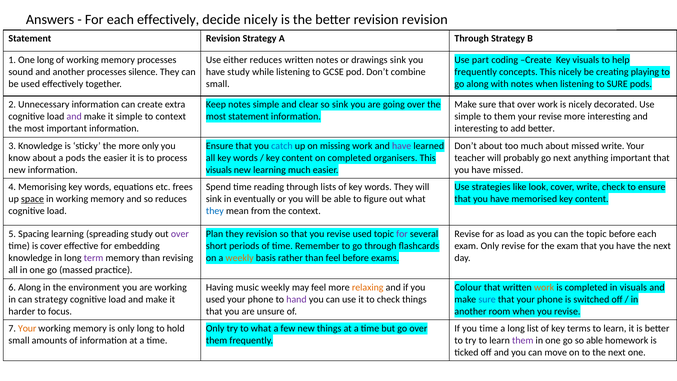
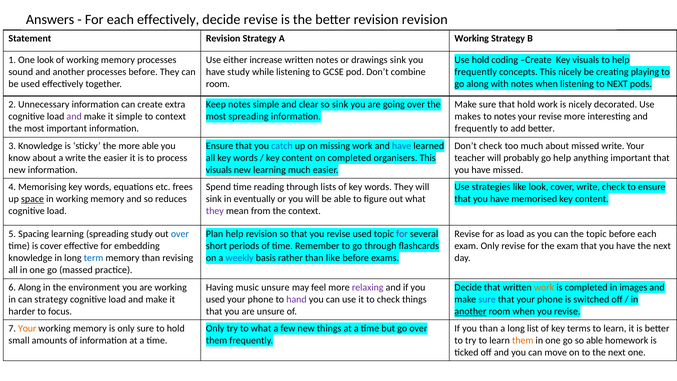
decide nicely: nicely -> revise
A Through: Through -> Working
One long: long -> look
either reduces: reduces -> increase
Use part: part -> hold
processes silence: silence -> before
small at (218, 84): small -> room
to SURE: SURE -> NEXT
that over: over -> hold
most statement: statement -> spreading
simple at (468, 117): simple -> makes
to them: them -> notes
interesting at (476, 129): interesting -> frequently
more only: only -> able
have at (402, 146) colour: purple -> blue
Don’t about: about -> check
a pods: pods -> write
go next: next -> help
they at (215, 211) colour: blue -> purple
over at (180, 234) colour: purple -> blue
Plan they: they -> help
term colour: purple -> blue
weekly at (240, 258) colour: orange -> blue
than feel: feel -> like
music weekly: weekly -> unsure
relaxing colour: orange -> purple
Colour at (468, 287): Colour -> Decide
in visuals: visuals -> images
another at (470, 311) underline: none -> present
only long: long -> sure
you time: time -> than
them at (523, 340) colour: purple -> orange
